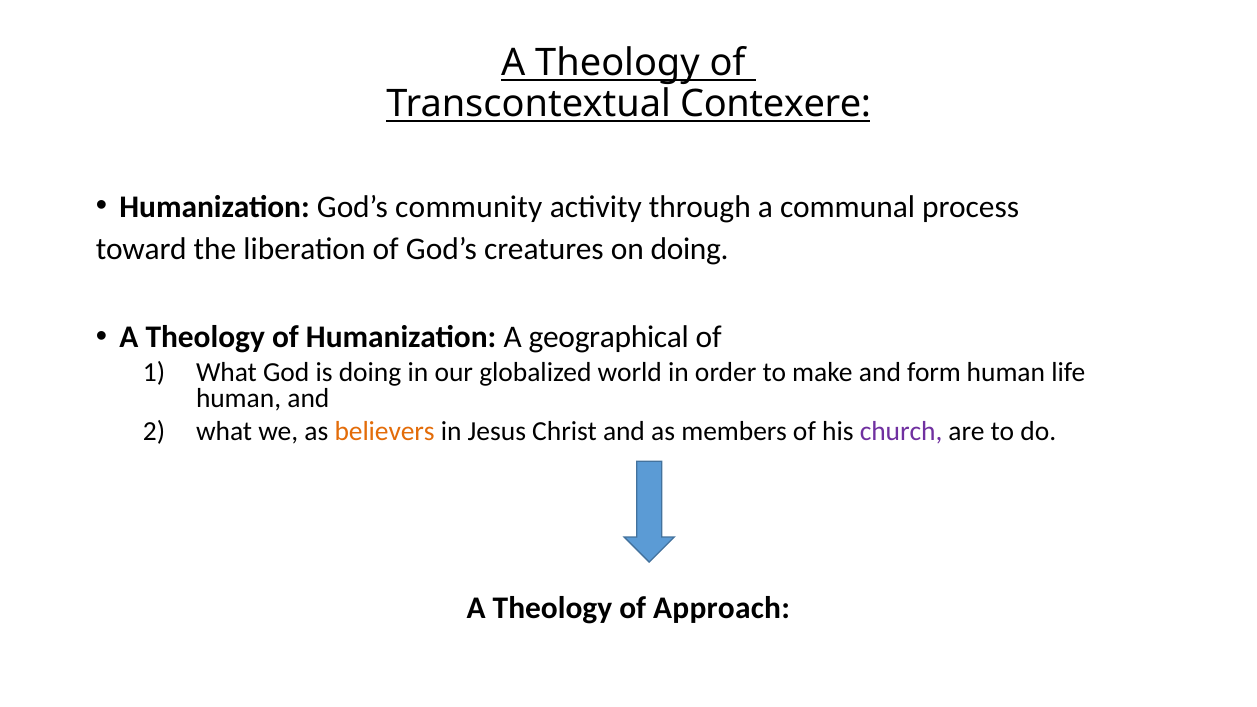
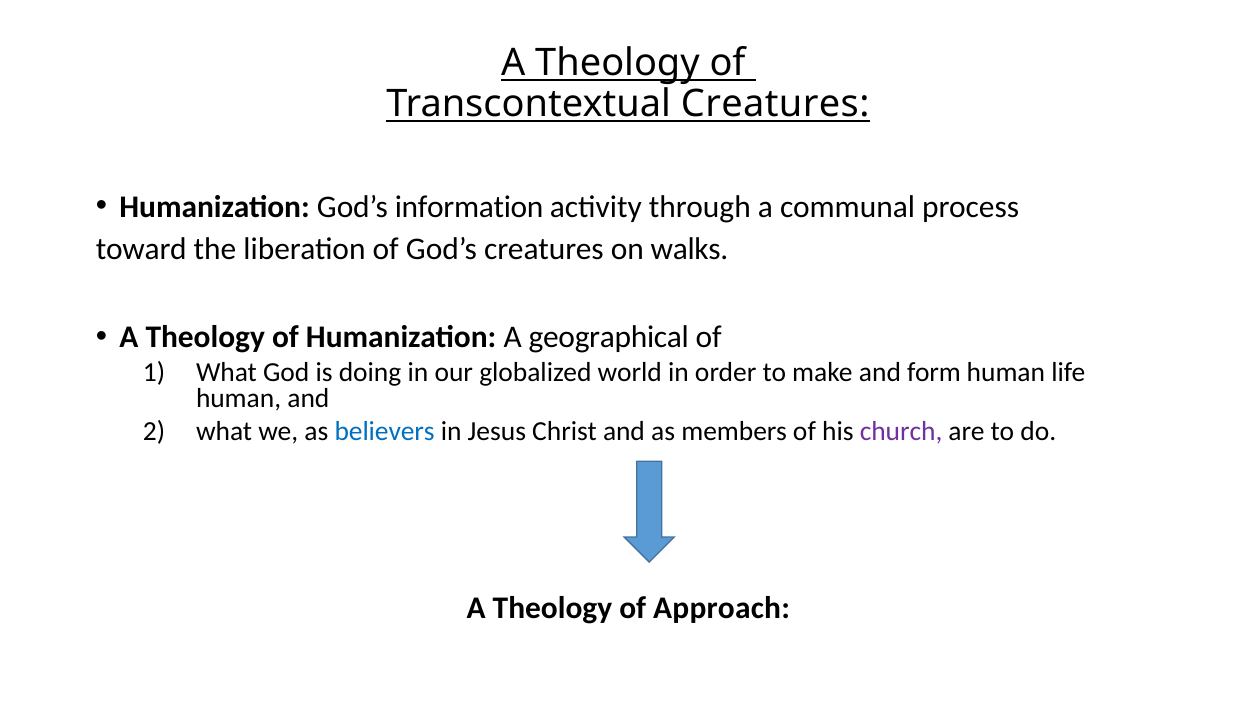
Transcontextual Contexere: Contexere -> Creatures
community: community -> information
on doing: doing -> walks
believers colour: orange -> blue
